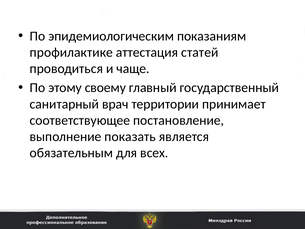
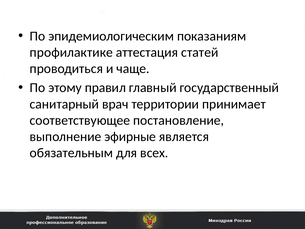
своему: своему -> правил
показать: показать -> эфирные
